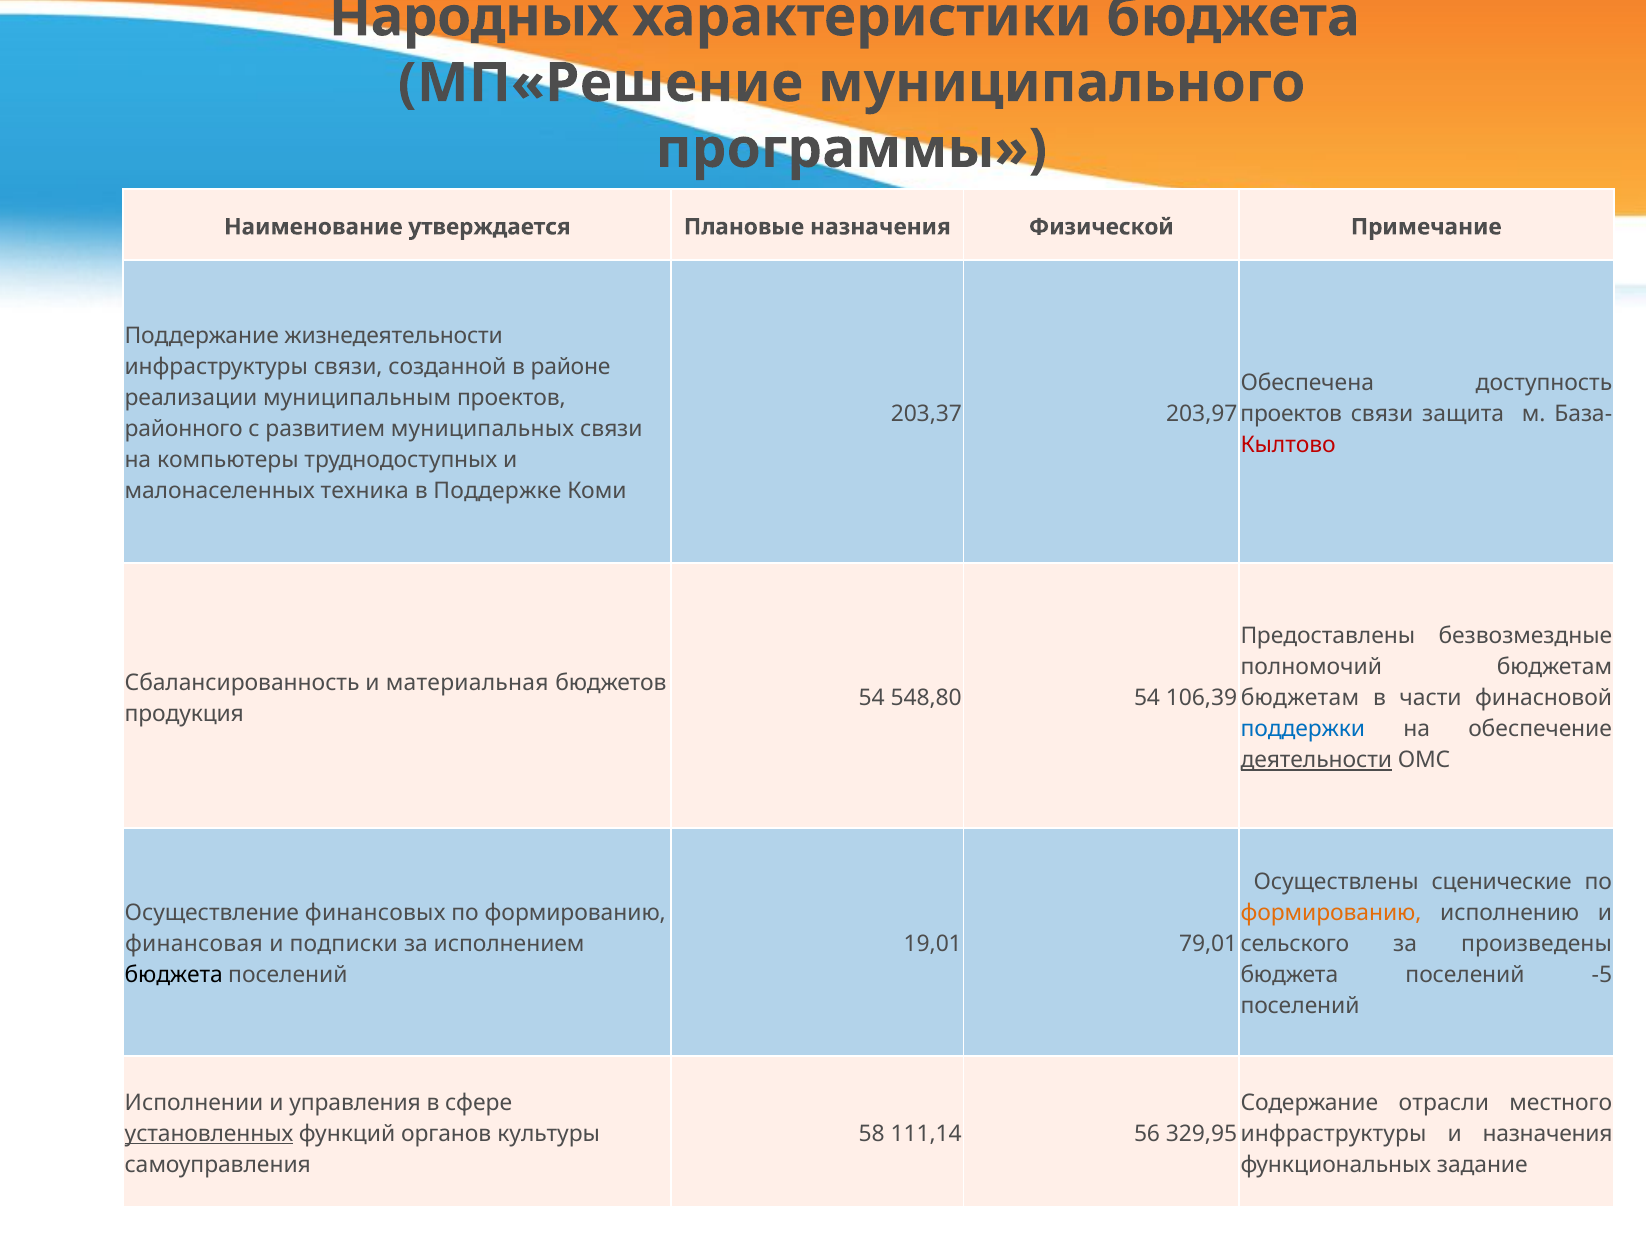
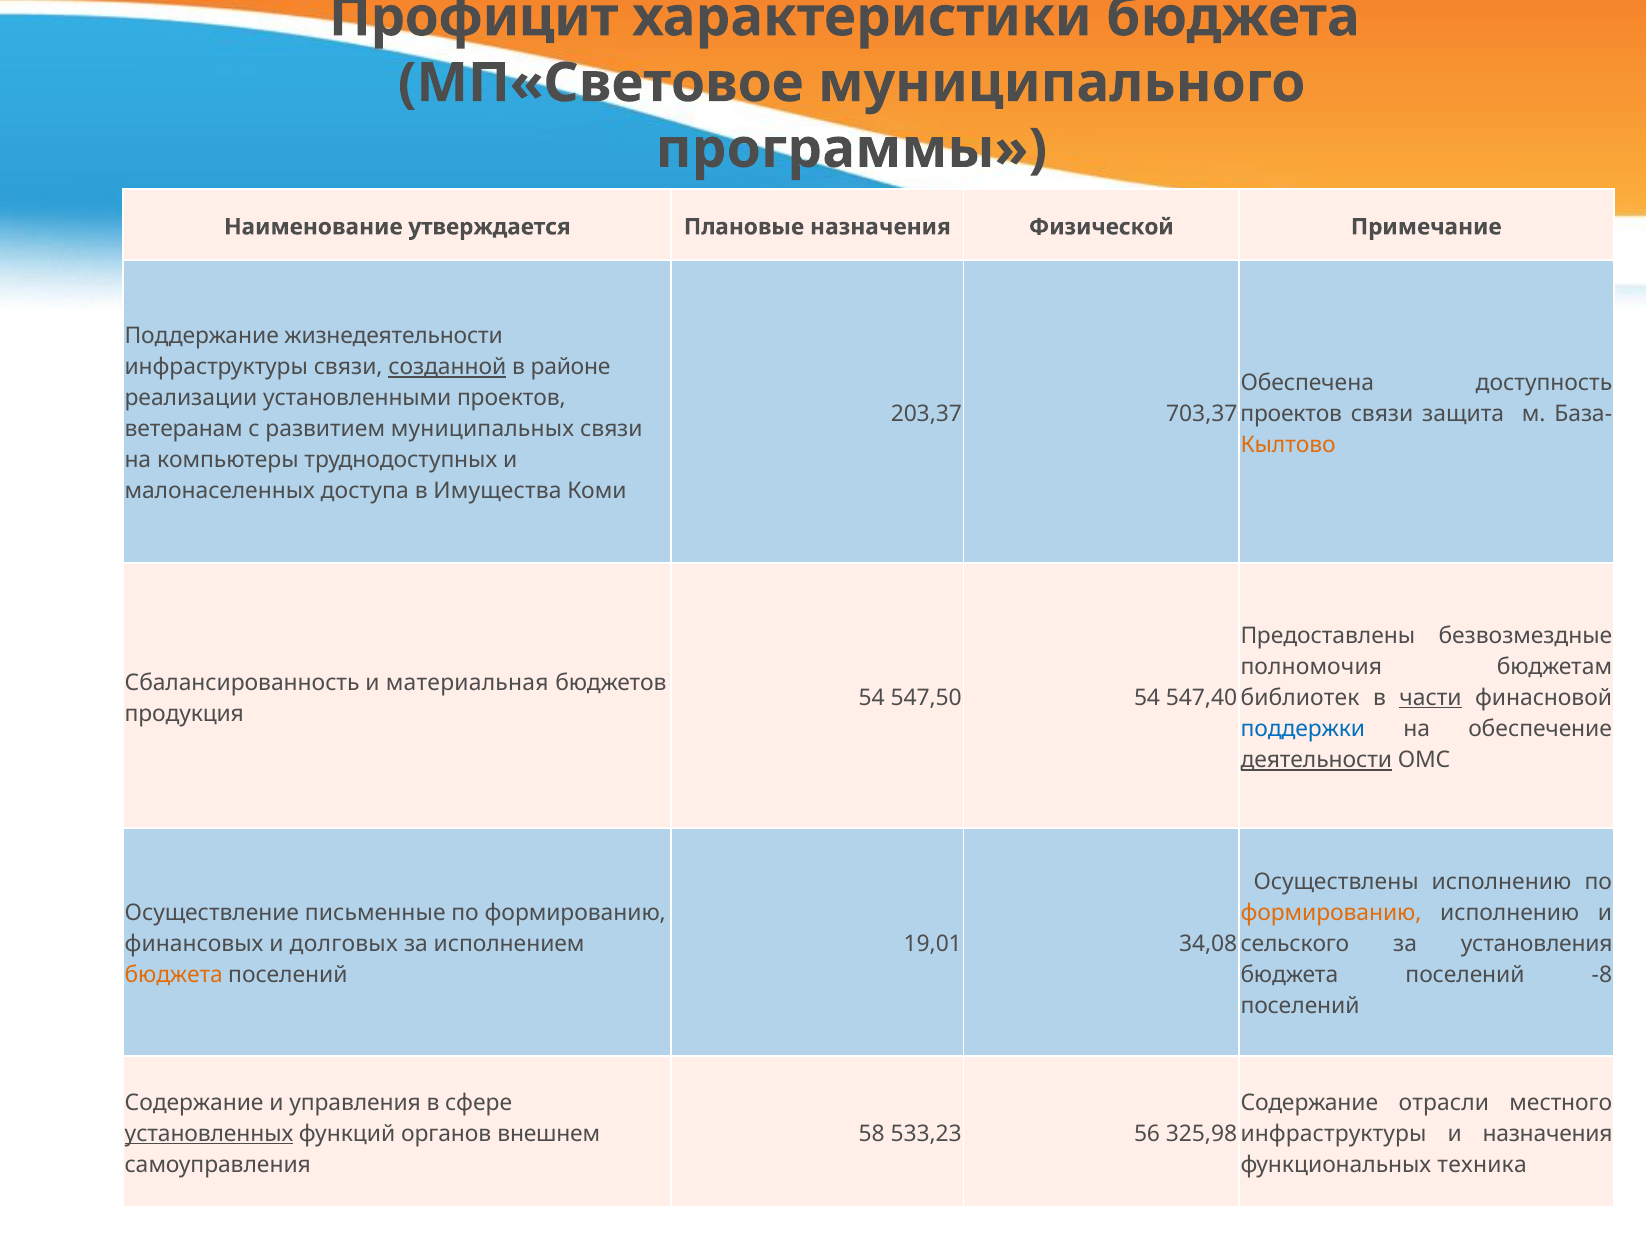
Народных: Народных -> Профицит
МП«Решение: МП«Решение -> МП«Световое
созданной underline: none -> present
муниципальным: муниципальным -> установленными
203,97: 203,97 -> 703,37
районного: районного -> ветеранам
Кылтово colour: red -> orange
техника: техника -> доступа
Поддержке: Поддержке -> Имущества
полномочий: полномочий -> полномочия
548,80: 548,80 -> 547,50
106,39: 106,39 -> 547,40
бюджетам at (1300, 698): бюджетам -> библиотек
части underline: none -> present
Осуществлены сценические: сценические -> исполнению
финансовых: финансовых -> письменные
финансовая: финансовая -> финансовых
подписки: подписки -> долговых
79,01: 79,01 -> 34,08
произведены: произведены -> установления
бюджета at (174, 976) colour: black -> orange
-5: -5 -> -8
Исполнении at (194, 1103): Исполнении -> Содержание
культуры: культуры -> внешнем
111,14: 111,14 -> 533,23
329,95: 329,95 -> 325,98
задание: задание -> техника
